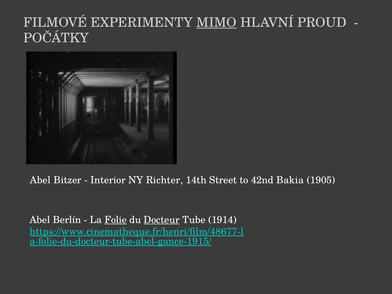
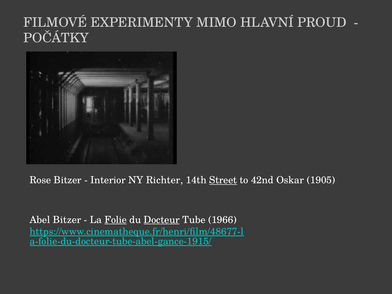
MIMO underline: present -> none
Abel at (40, 180): Abel -> Rose
Street underline: none -> present
Bakia: Bakia -> Oskar
Abel Berlín: Berlín -> Bitzer
1914: 1914 -> 1966
